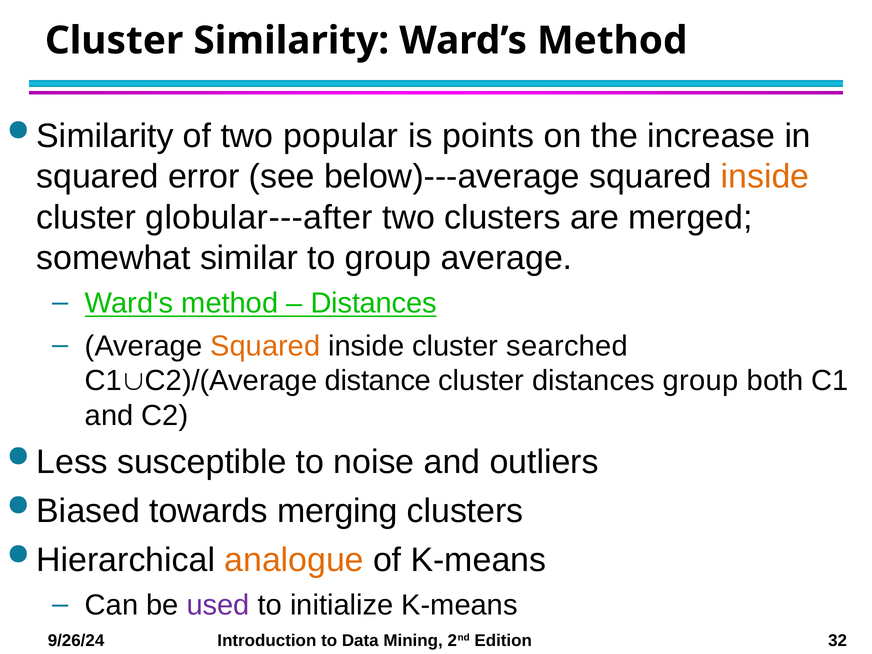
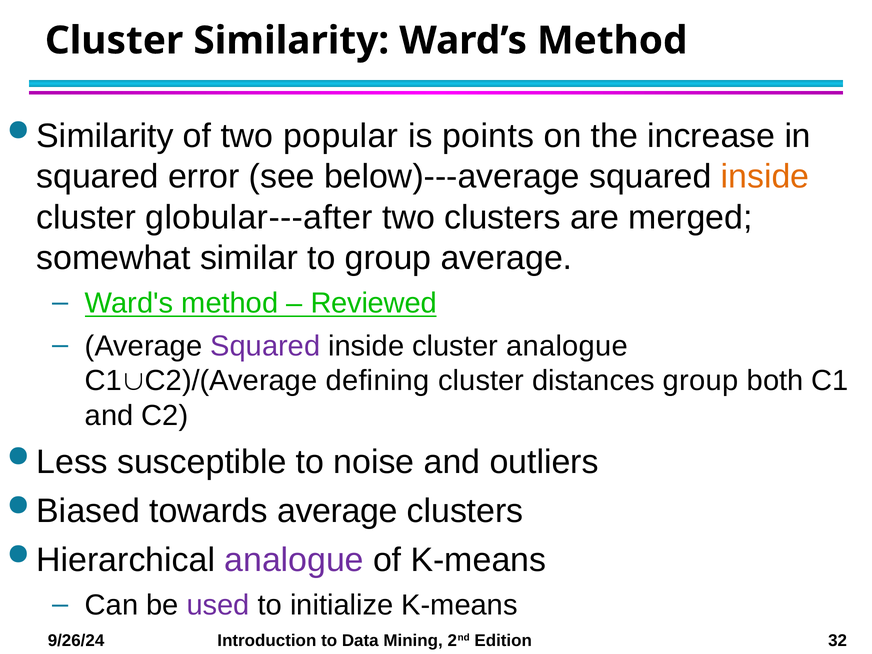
Distances at (374, 303): Distances -> Reviewed
Squared at (265, 346) colour: orange -> purple
cluster searched: searched -> analogue
distance: distance -> defining
towards merging: merging -> average
analogue at (294, 560) colour: orange -> purple
